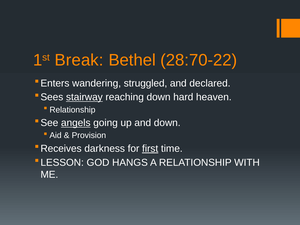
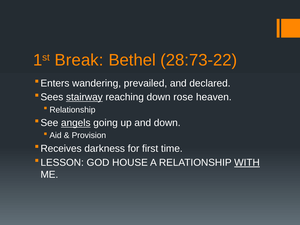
28:70-22: 28:70-22 -> 28:73-22
struggled: struggled -> prevailed
hard: hard -> rose
first underline: present -> none
HANGS: HANGS -> HOUSE
WITH underline: none -> present
